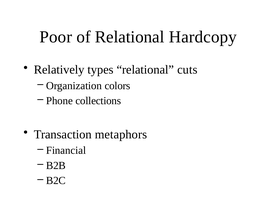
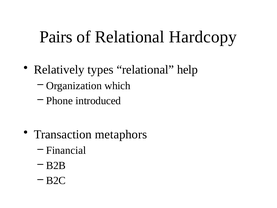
Poor: Poor -> Pairs
cuts: cuts -> help
colors: colors -> which
collections: collections -> introduced
